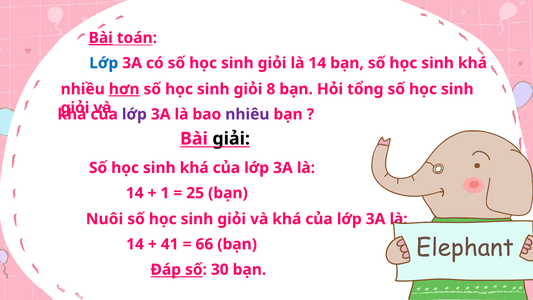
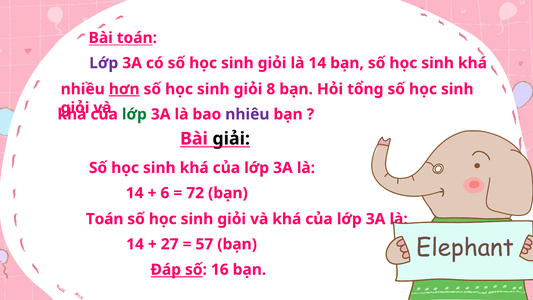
Bài at (101, 38) underline: present -> none
Lớp at (104, 63) colour: blue -> purple
lớp at (134, 114) colour: purple -> green
1: 1 -> 6
25: 25 -> 72
Nuôi at (104, 219): Nuôi -> Toán
41: 41 -> 27
66: 66 -> 57
30: 30 -> 16
